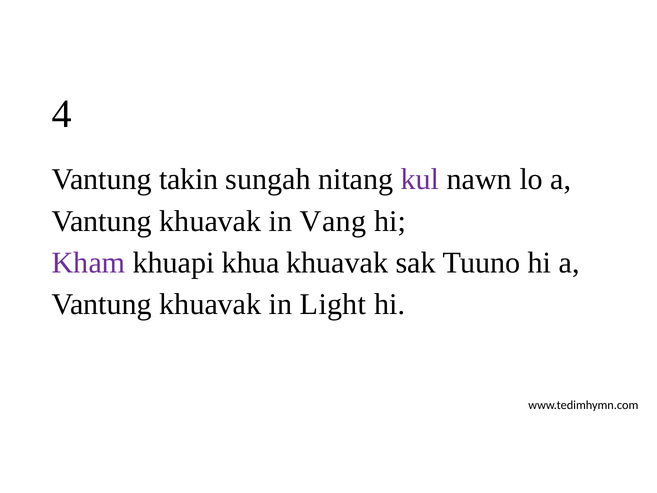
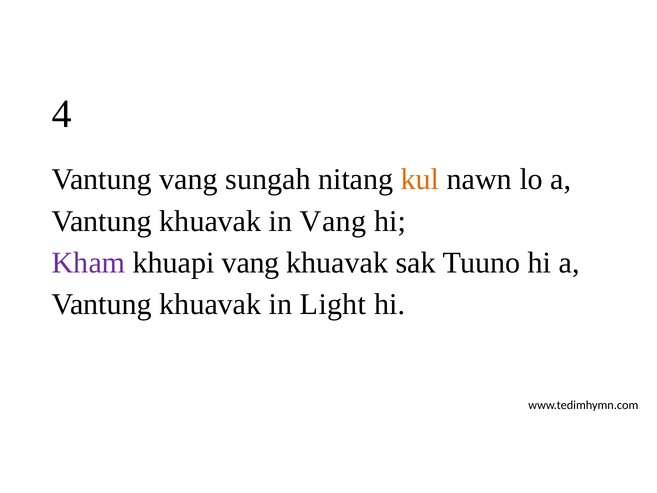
Vantung takin: takin -> vang
kul colour: purple -> orange
khuapi khua: khua -> vang
